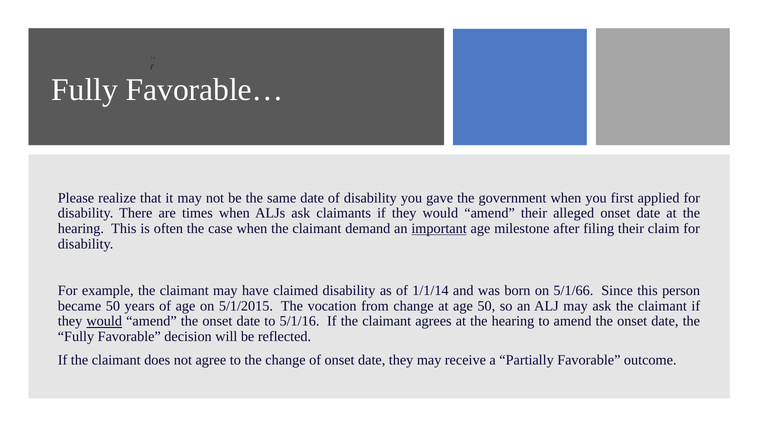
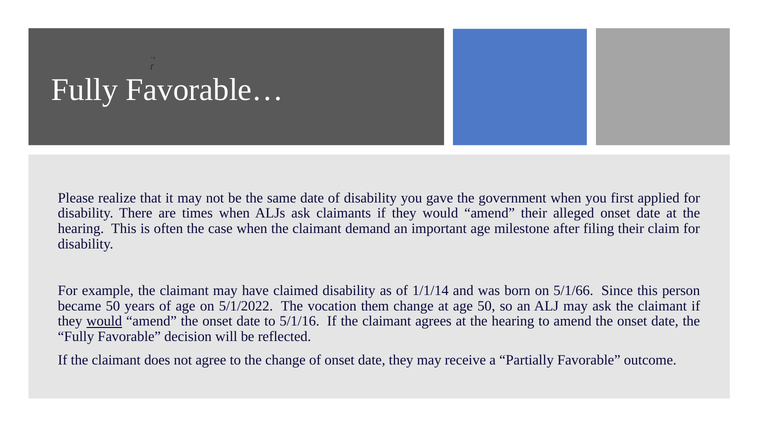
important underline: present -> none
5/1/2015: 5/1/2015 -> 5/1/2022
from: from -> them
